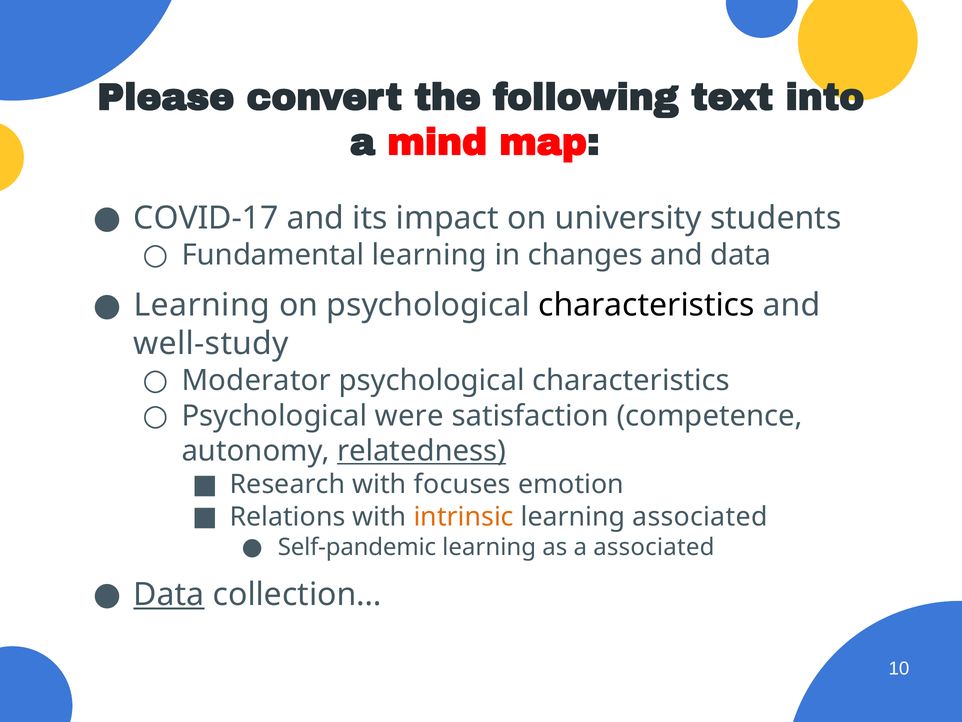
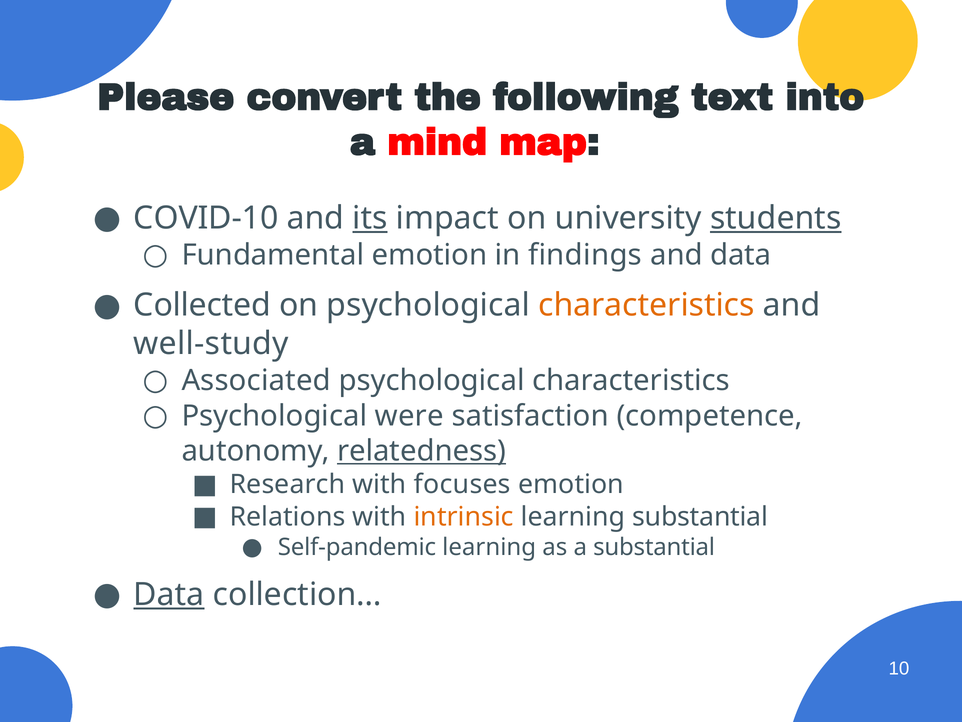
COVID-17: COVID-17 -> COVID-10
its underline: none -> present
students underline: none -> present
Fundamental learning: learning -> emotion
changes: changes -> findings
Learning at (202, 305): Learning -> Collected
characteristics at (646, 305) colour: black -> orange
Moderator: Moderator -> Associated
learning associated: associated -> substantial
a associated: associated -> substantial
